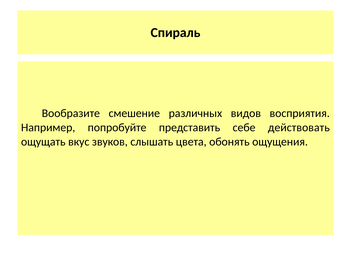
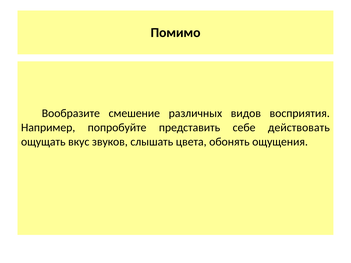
Спираль: Спираль -> Помимо
